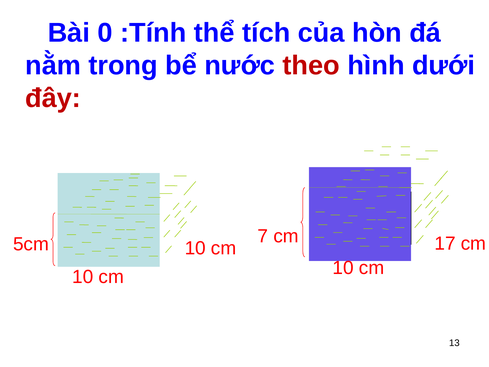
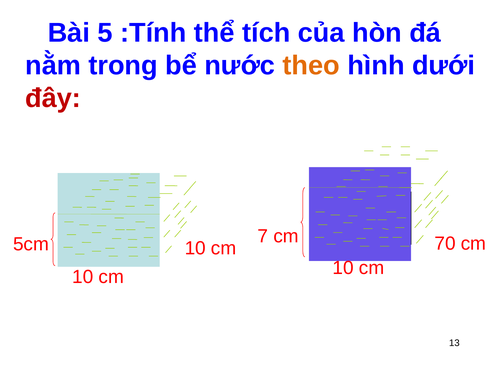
0: 0 -> 5
theo colour: red -> orange
17: 17 -> 70
